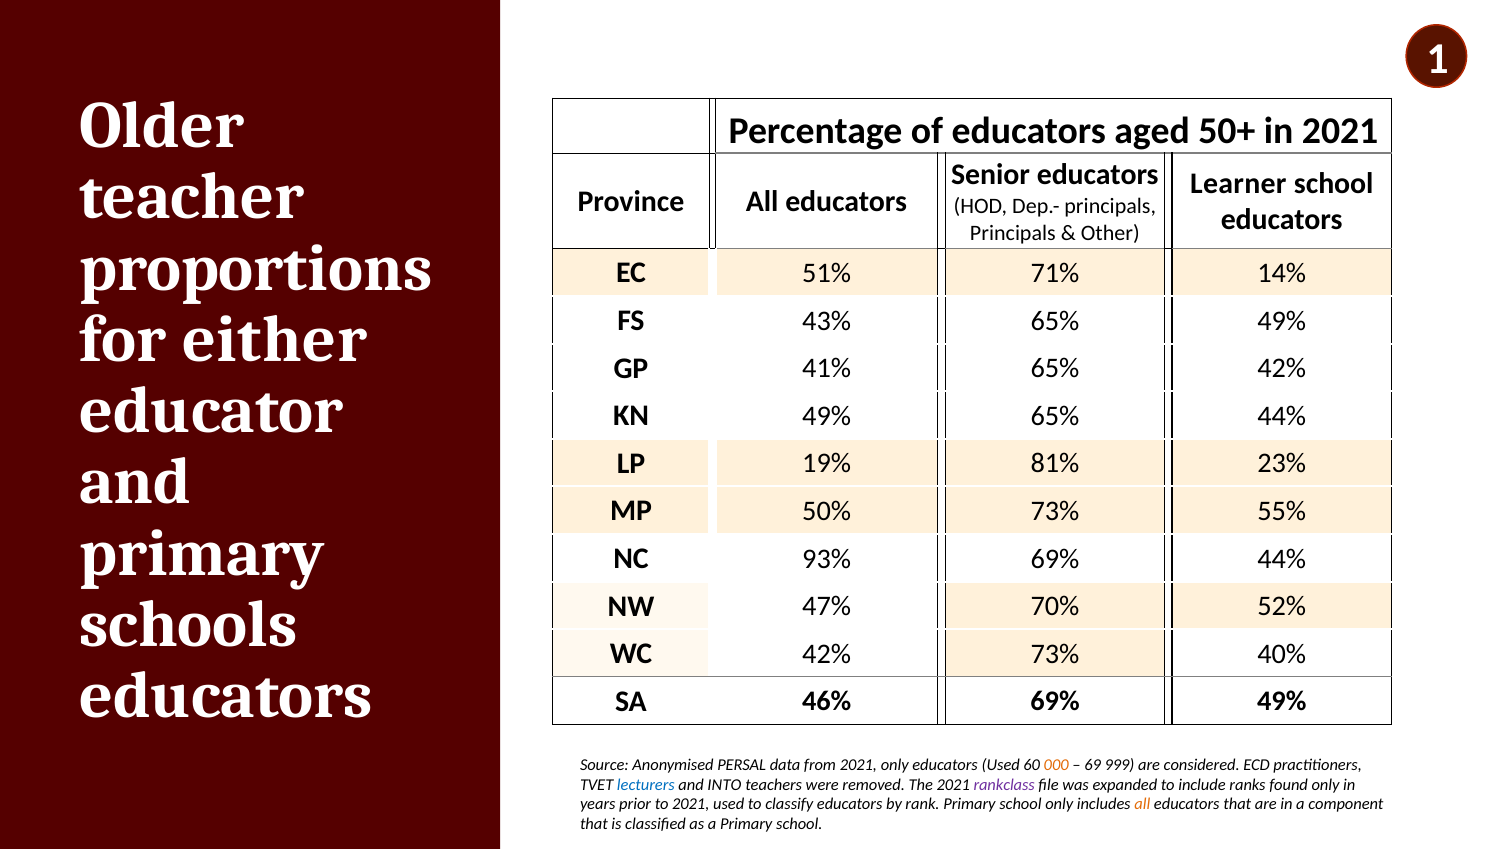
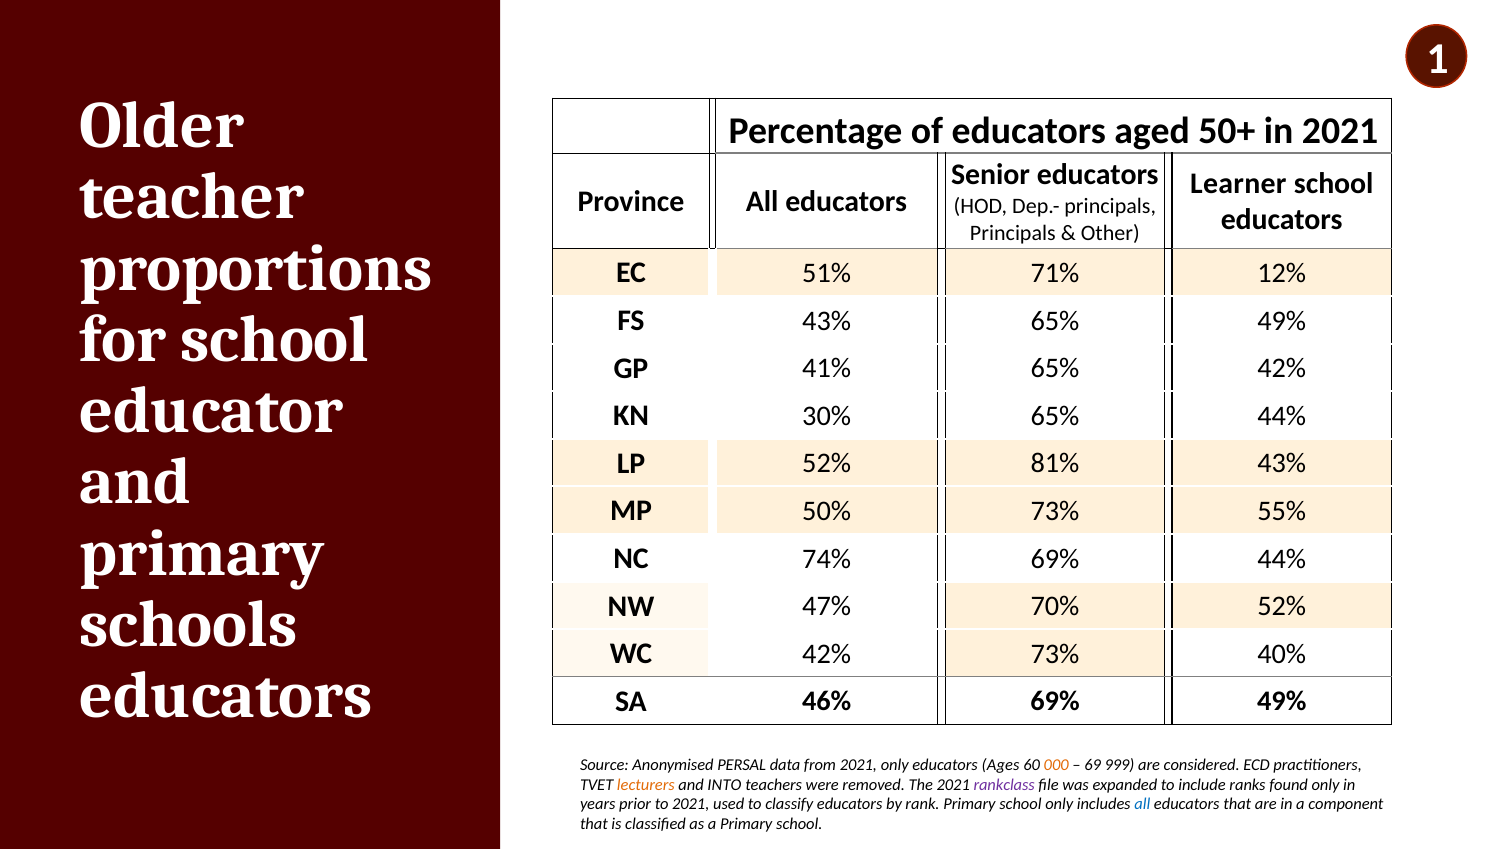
14%: 14% -> 12%
for either: either -> school
KN 49%: 49% -> 30%
LP 19%: 19% -> 52%
81% 23%: 23% -> 43%
93%: 93% -> 74%
educators Used: Used -> Ages
lecturers colour: blue -> orange
all at (1142, 805) colour: orange -> blue
